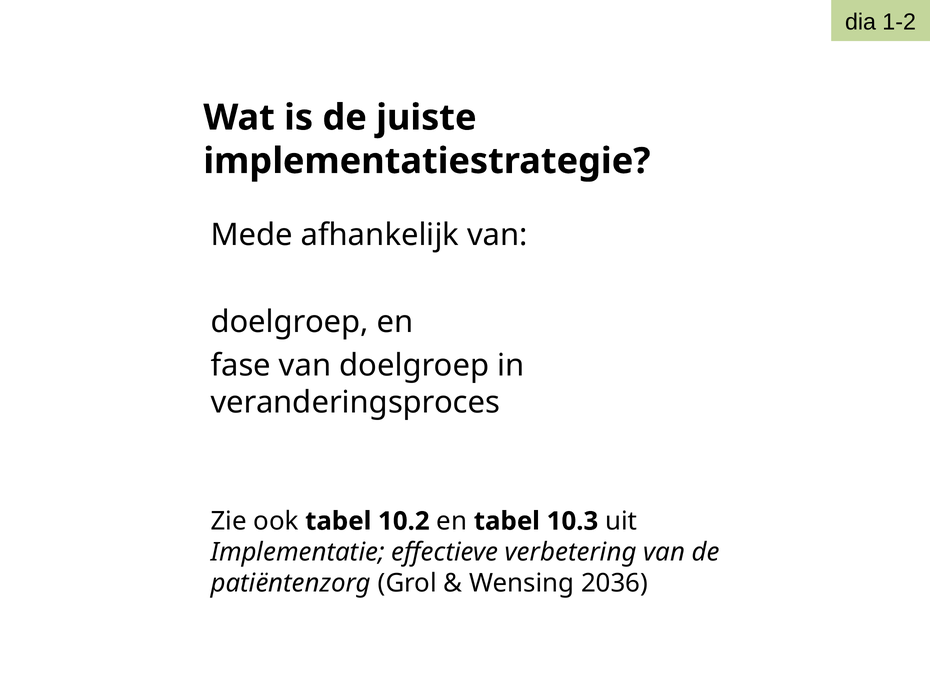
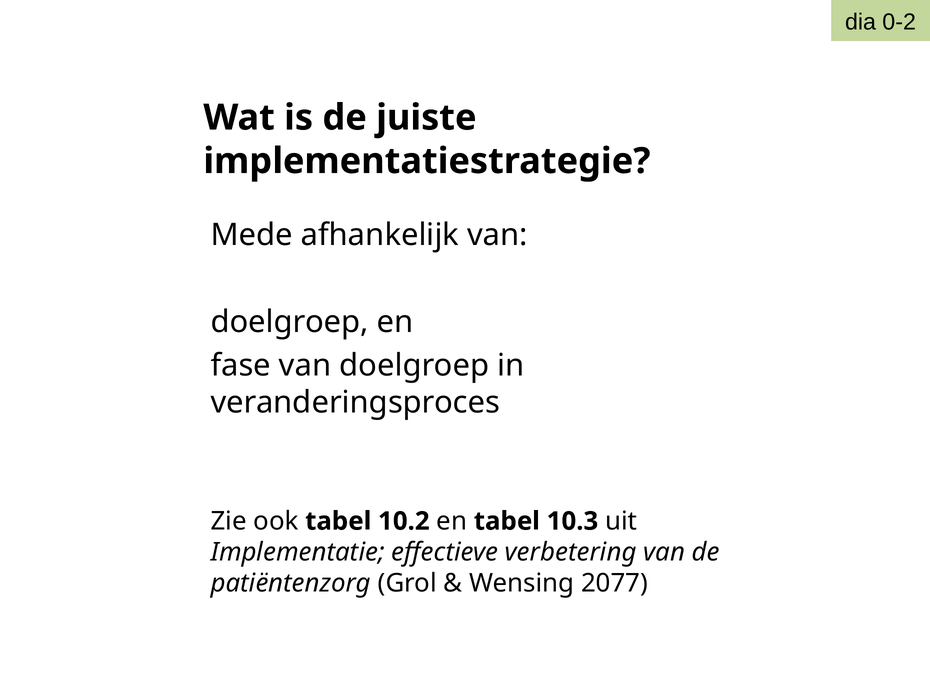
1-2: 1-2 -> 0-2
2036: 2036 -> 2077
